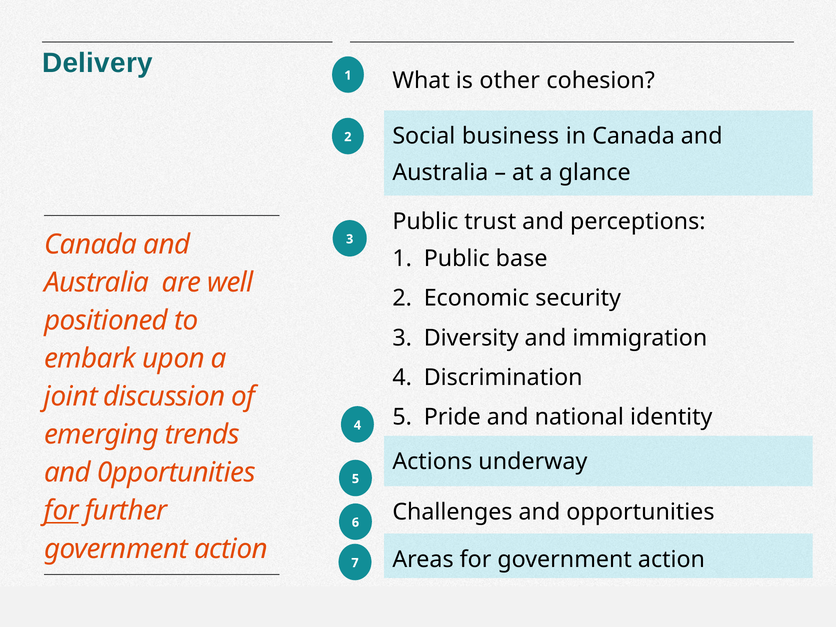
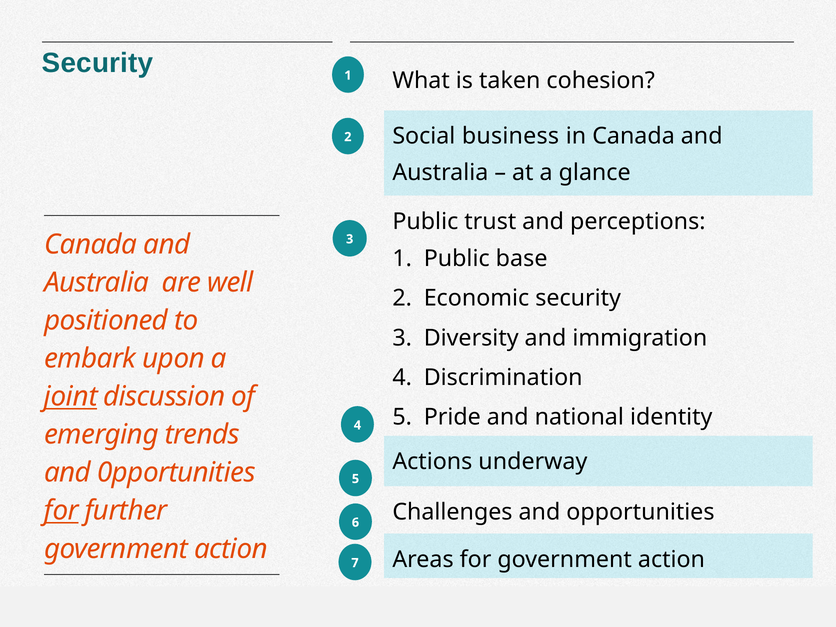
Delivery at (97, 63): Delivery -> Security
other: other -> taken
joint underline: none -> present
